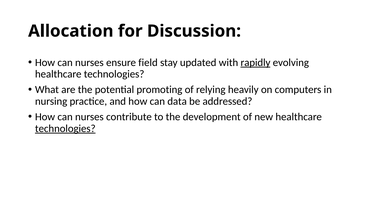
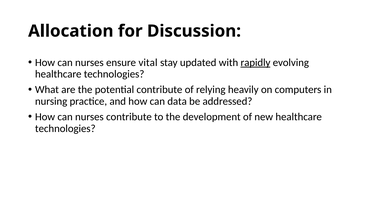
field: field -> vital
potential promoting: promoting -> contribute
technologies at (65, 128) underline: present -> none
